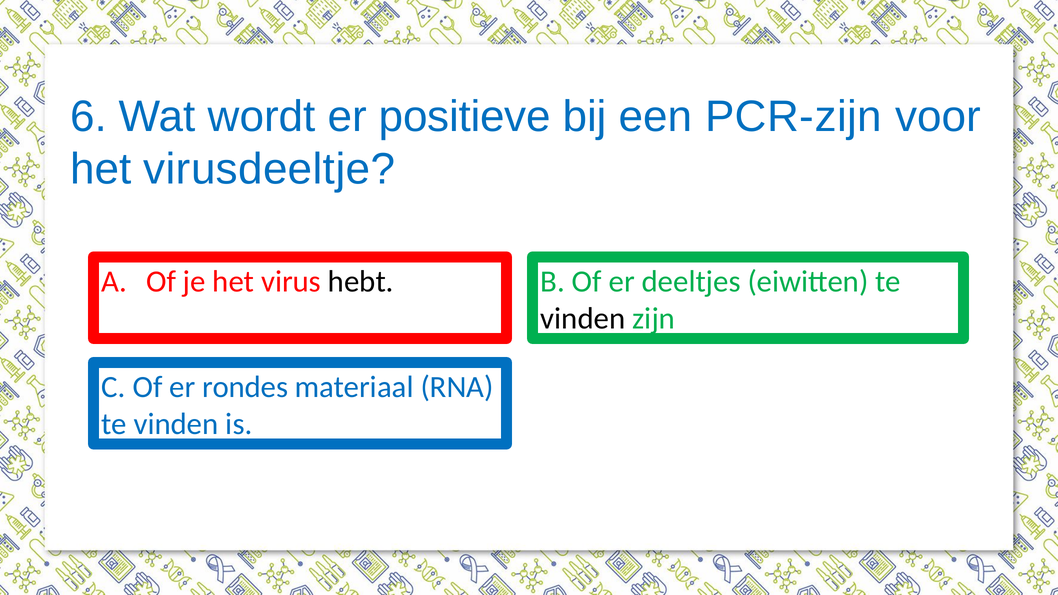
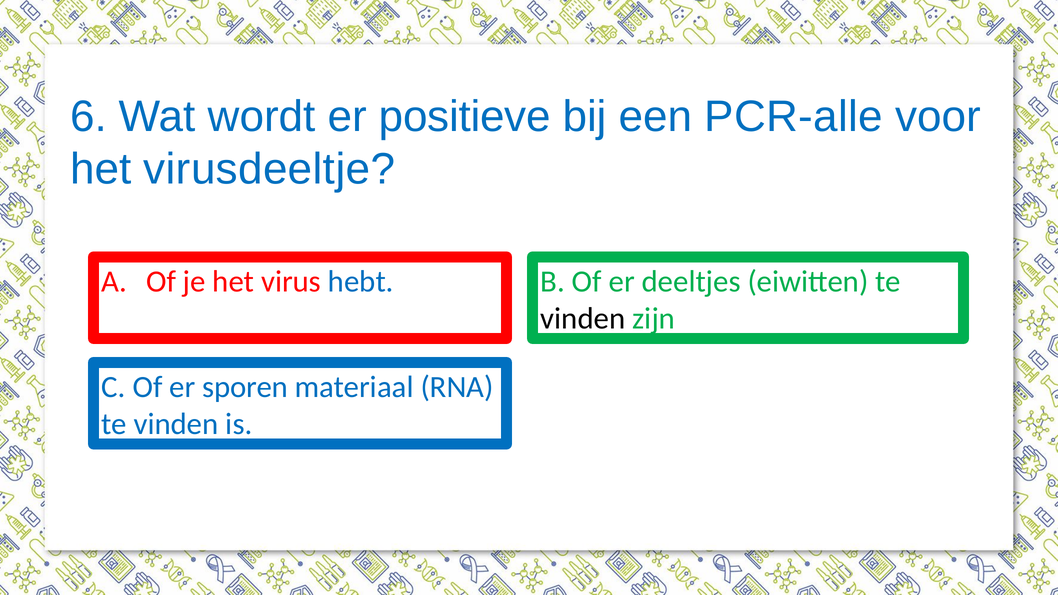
PCR-zijn: PCR-zijn -> PCR-alle
hebt colour: black -> blue
rondes: rondes -> sporen
